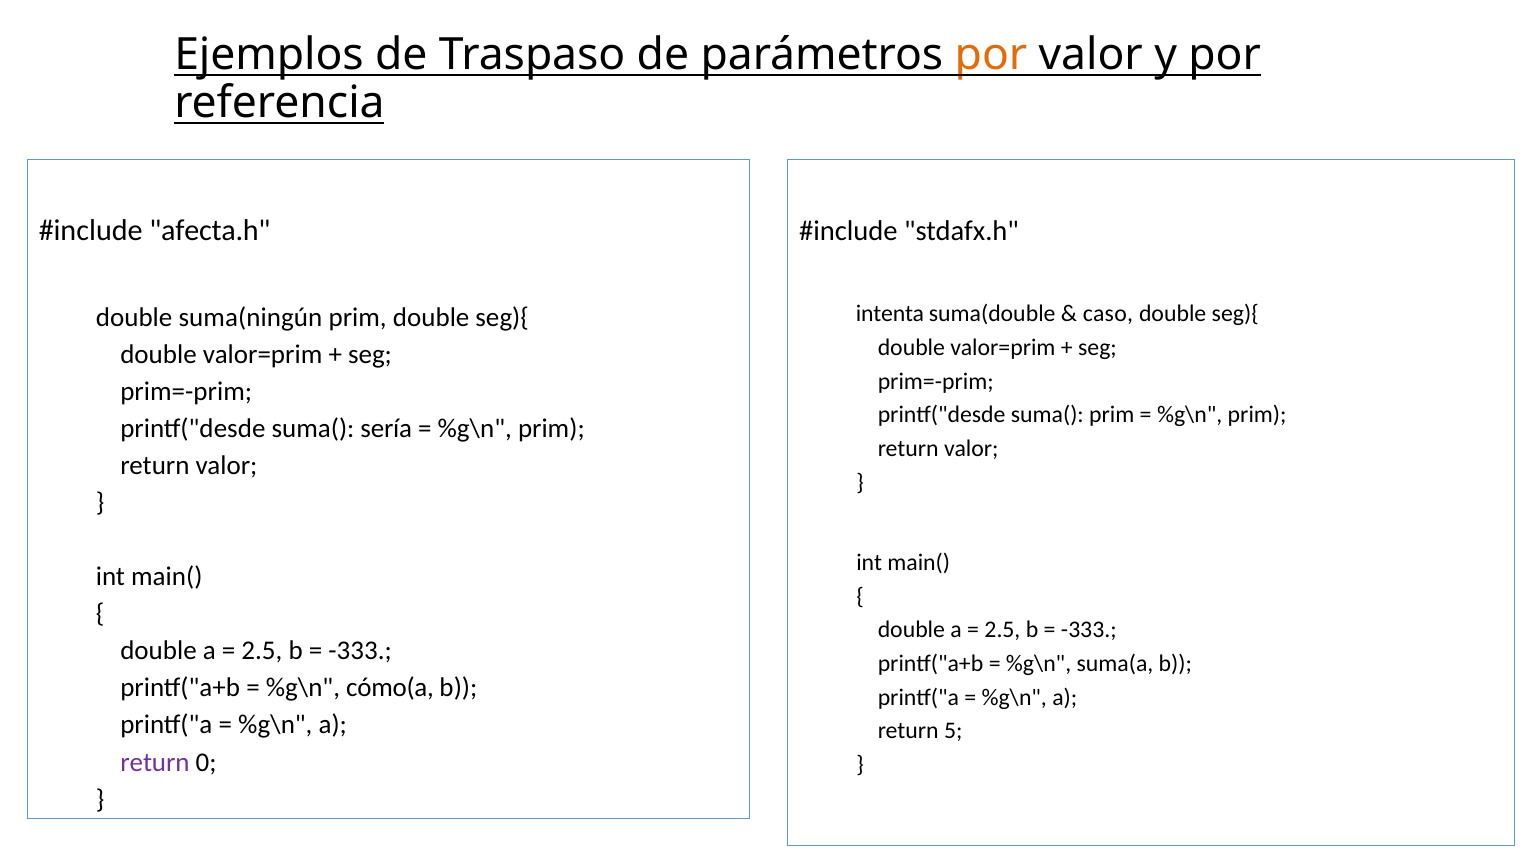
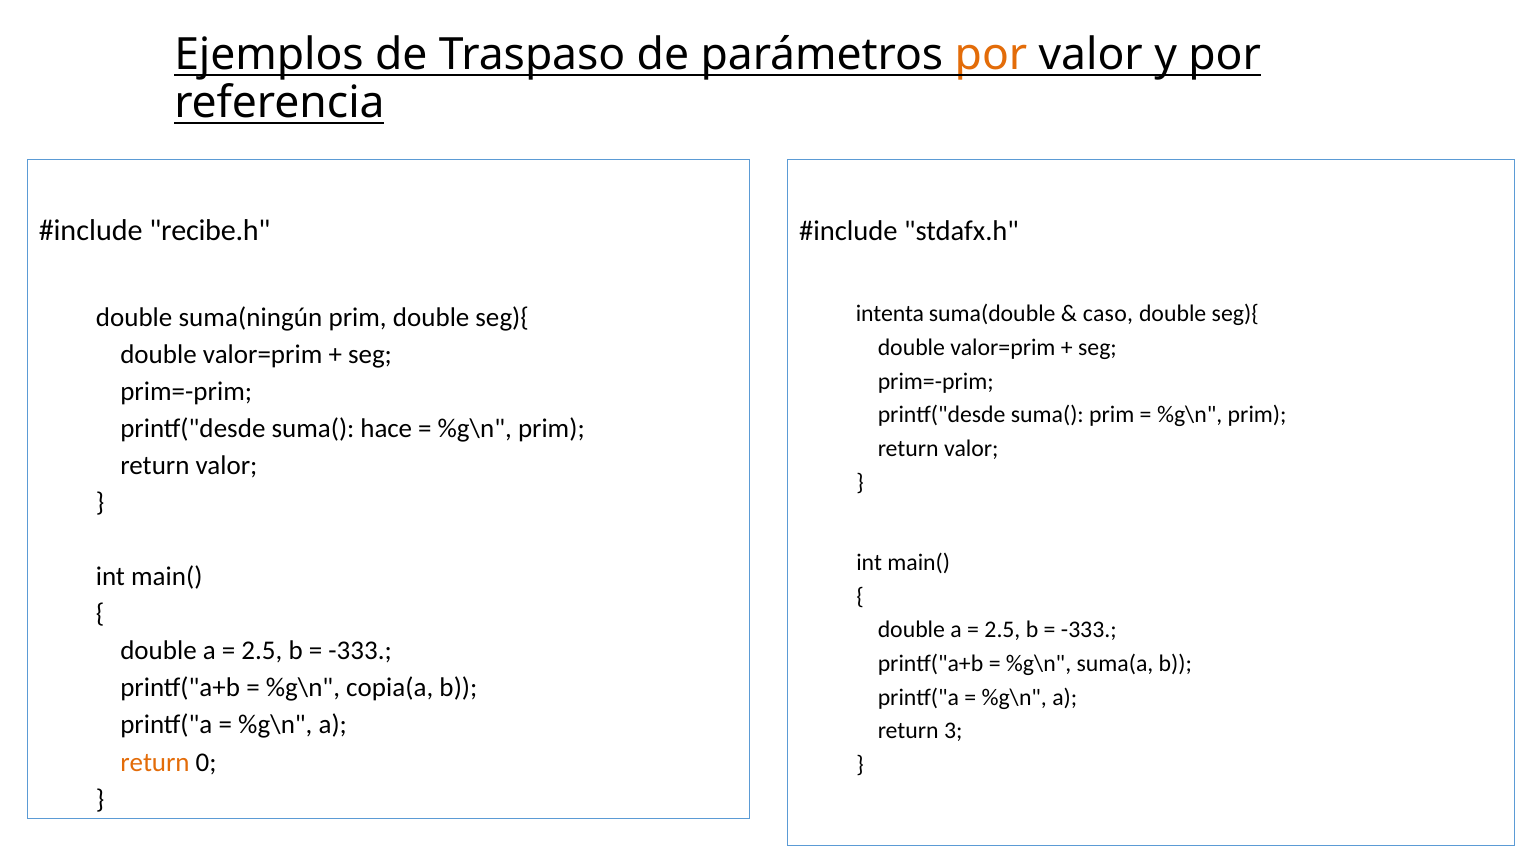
afecta.h: afecta.h -> recibe.h
sería: sería -> hace
cómo(a: cómo(a -> copia(a
5: 5 -> 3
return at (155, 762) colour: purple -> orange
